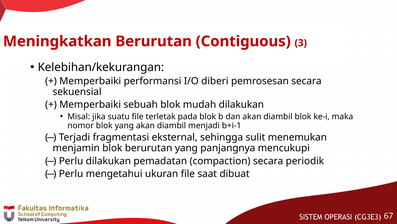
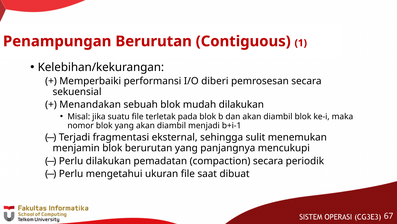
Meningkatkan: Meningkatkan -> Penampungan
3: 3 -> 1
Memperbaiki at (90, 104): Memperbaiki -> Menandakan
